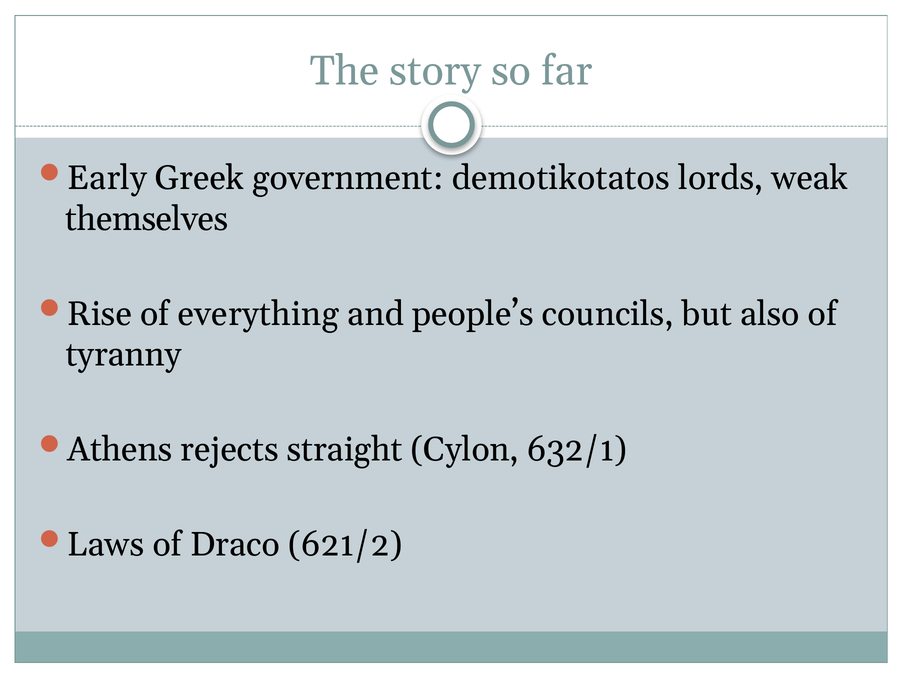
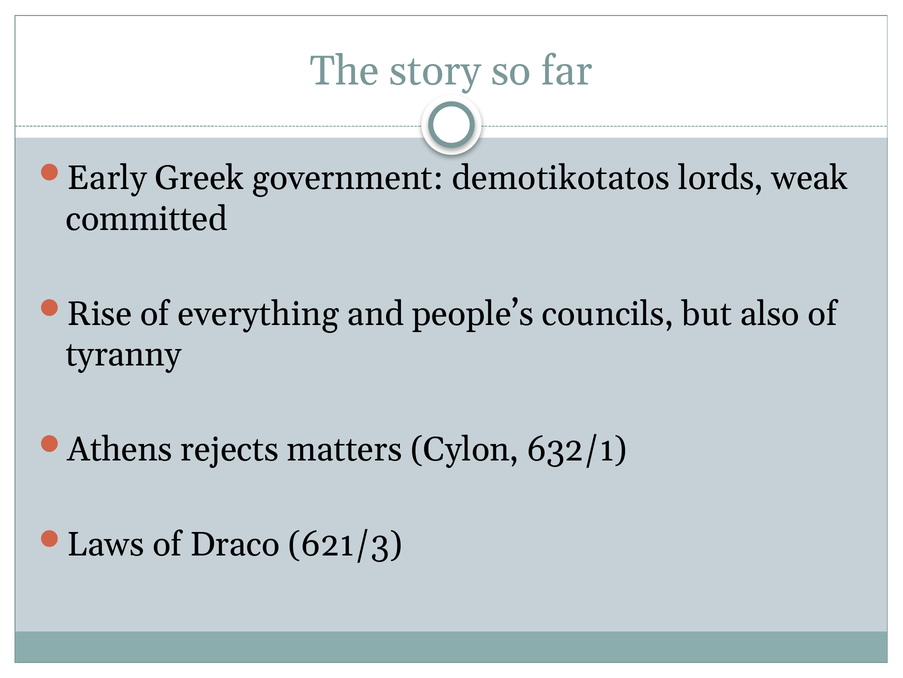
themselves: themselves -> committed
straight: straight -> matters
621/2: 621/2 -> 621/3
